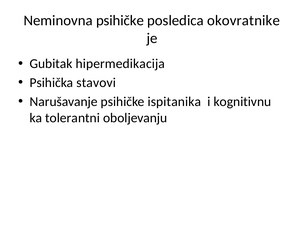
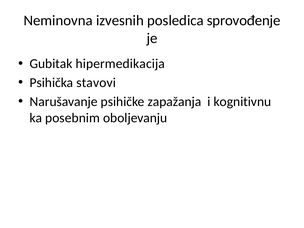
Neminovna psihičke: psihičke -> izvesnih
okovratnike: okovratnike -> sprovođenje
ispitanika: ispitanika -> zapažanja
tolerantni: tolerantni -> posebnim
